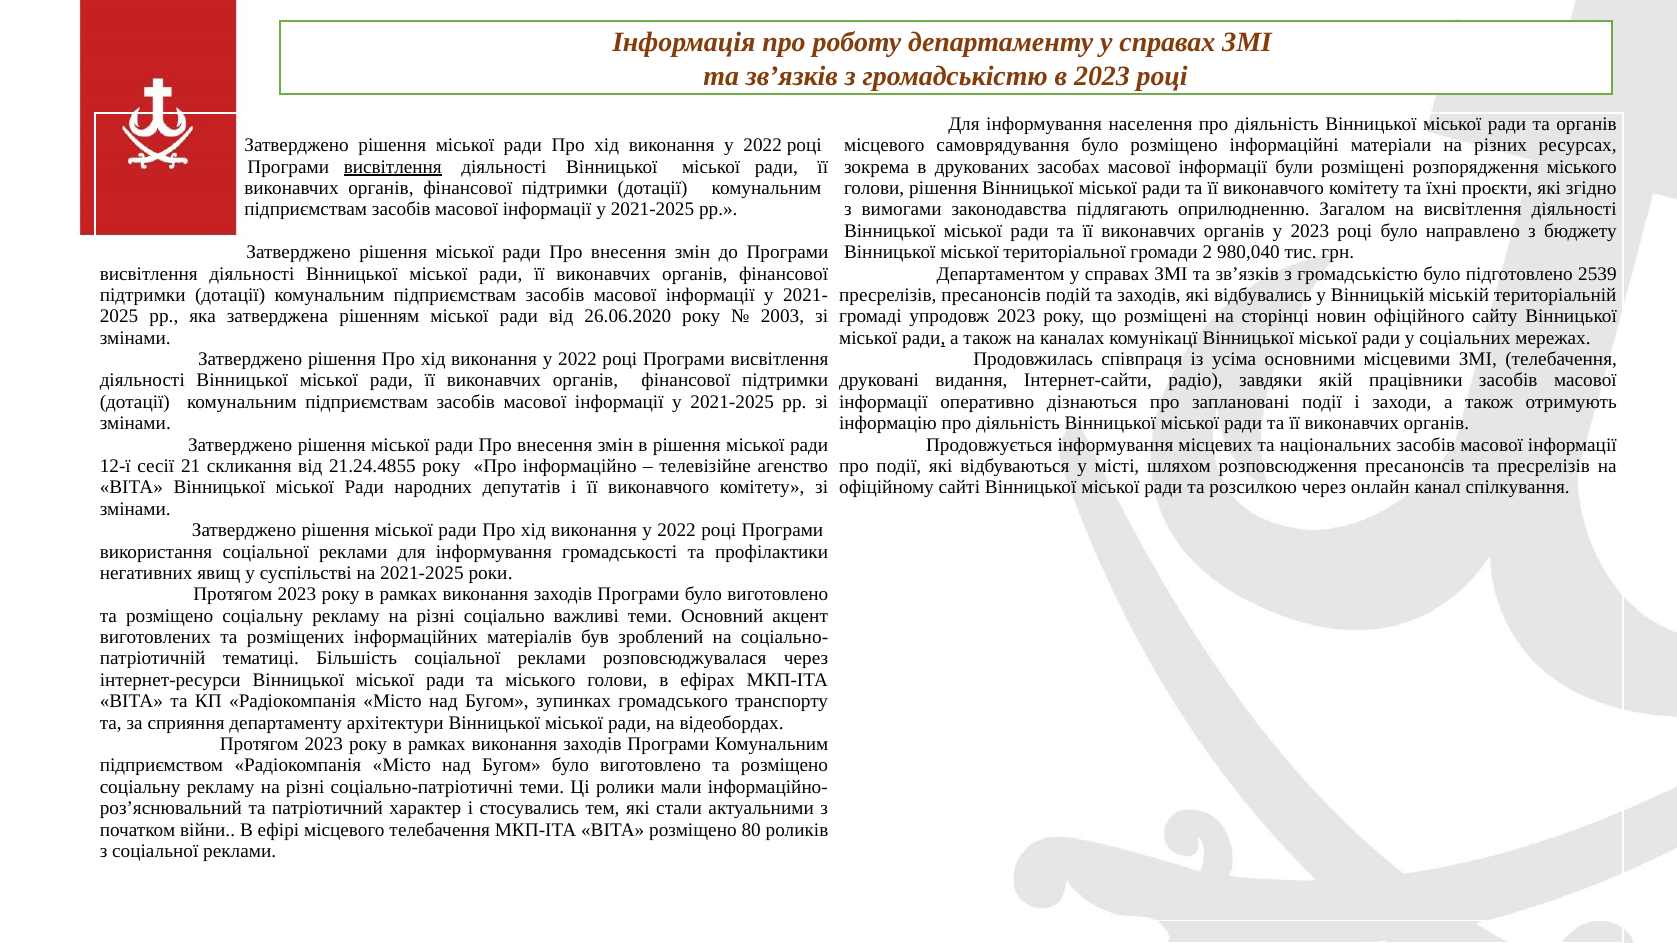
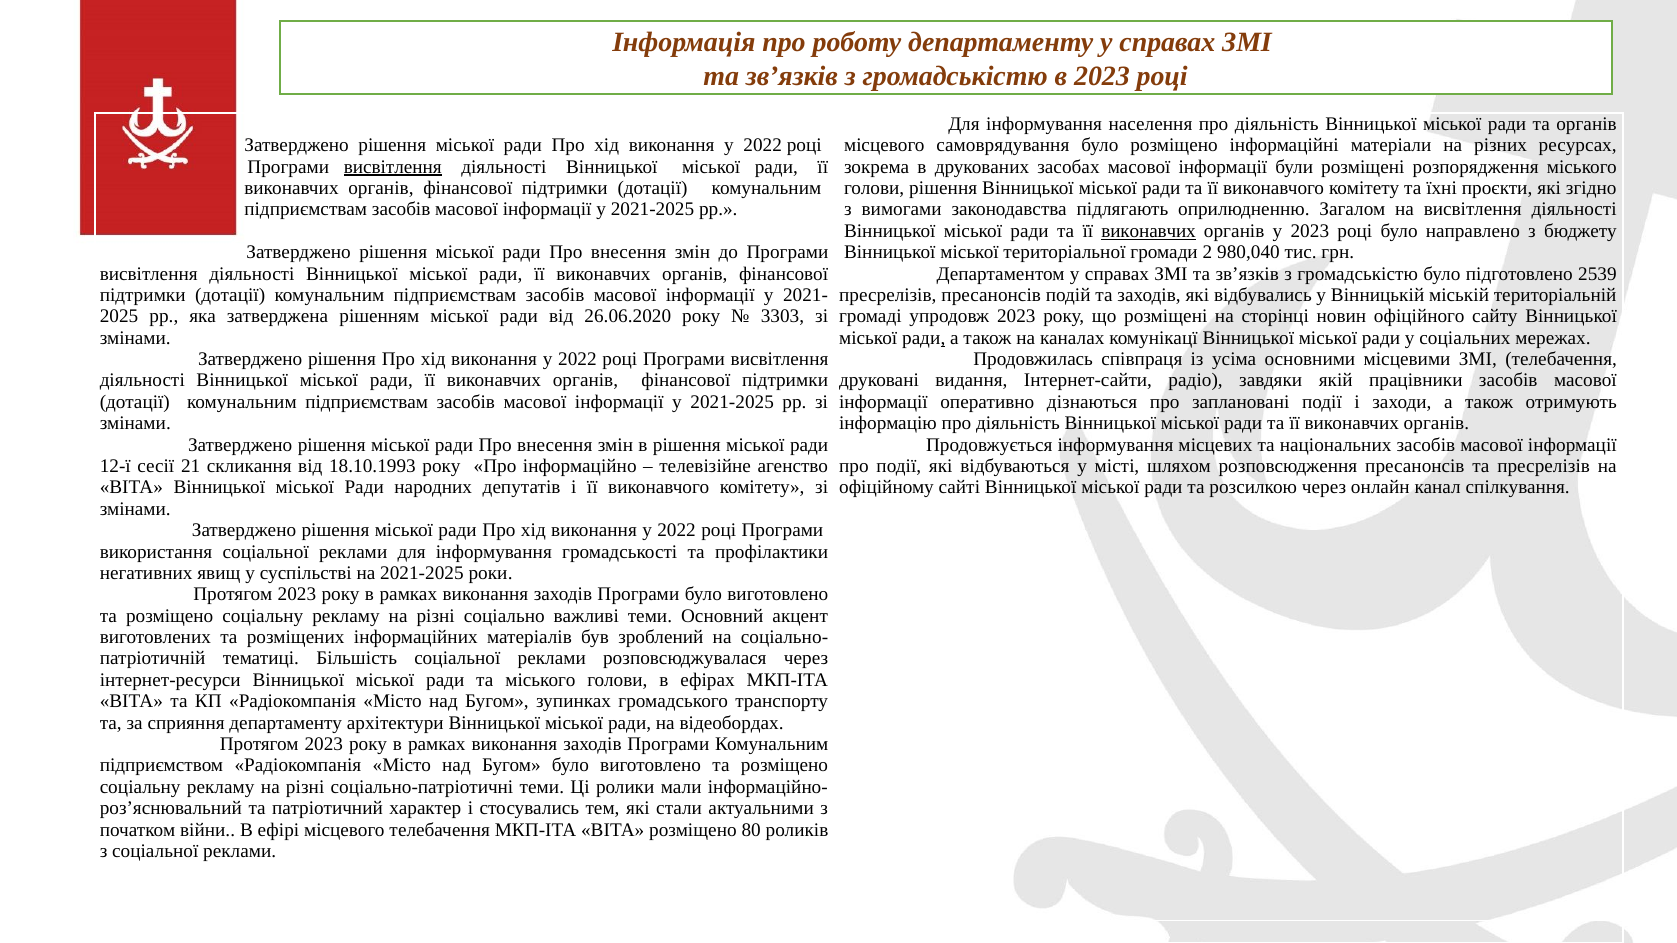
виконавчих at (1149, 231) underline: none -> present
2003: 2003 -> 3303
21.24.4855: 21.24.4855 -> 18.10.1993
